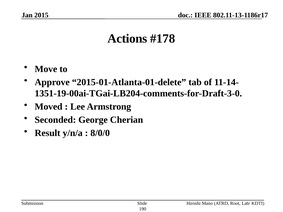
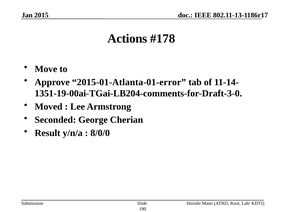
2015-01-Atlanta-01-delete: 2015-01-Atlanta-01-delete -> 2015-01-Atlanta-01-error
